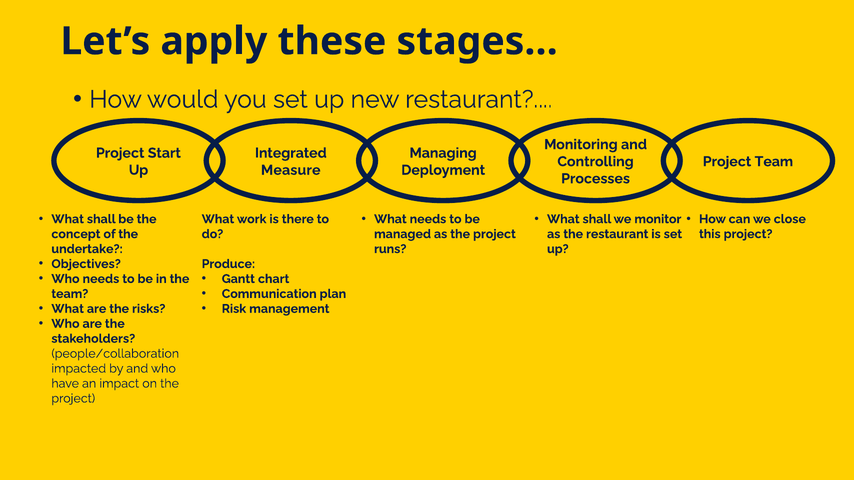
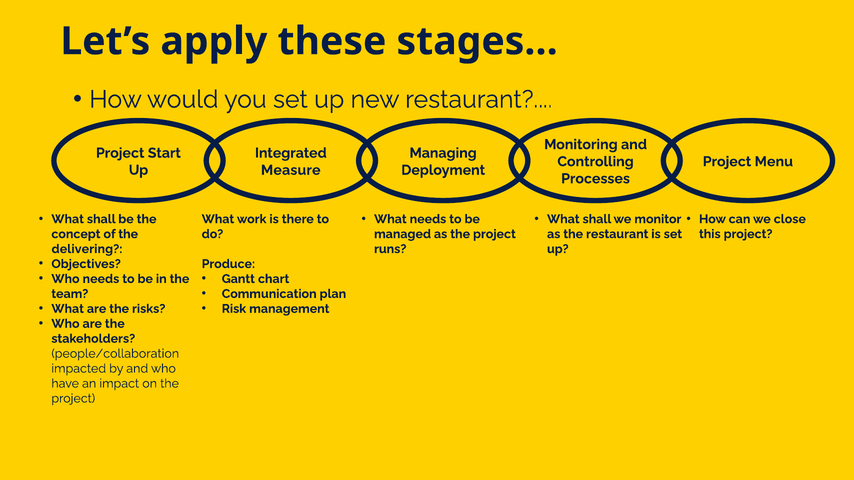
Project Team: Team -> Menu
undertake: undertake -> delivering
